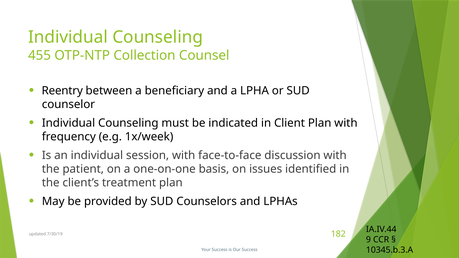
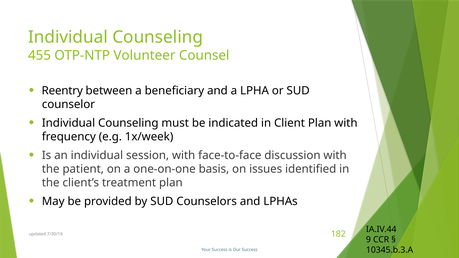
Collection: Collection -> Volunteer
